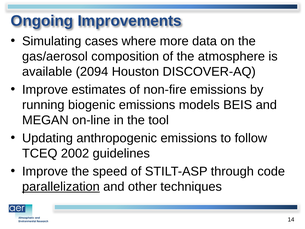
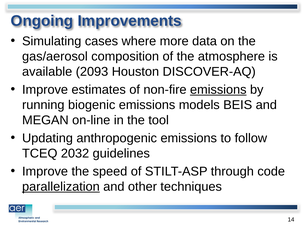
2094: 2094 -> 2093
emissions at (218, 90) underline: none -> present
2002: 2002 -> 2032
